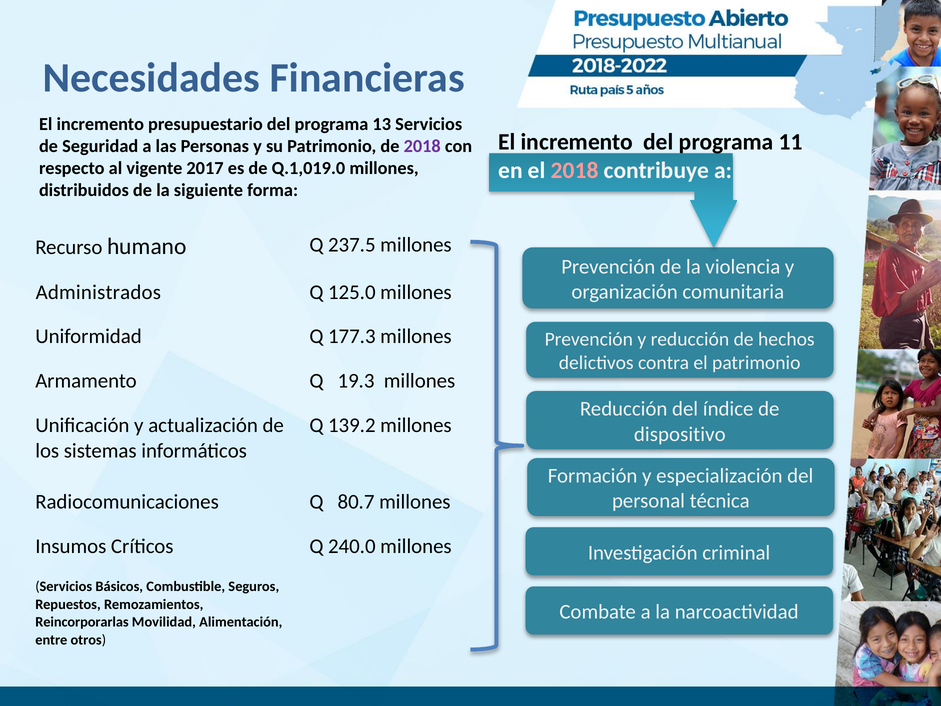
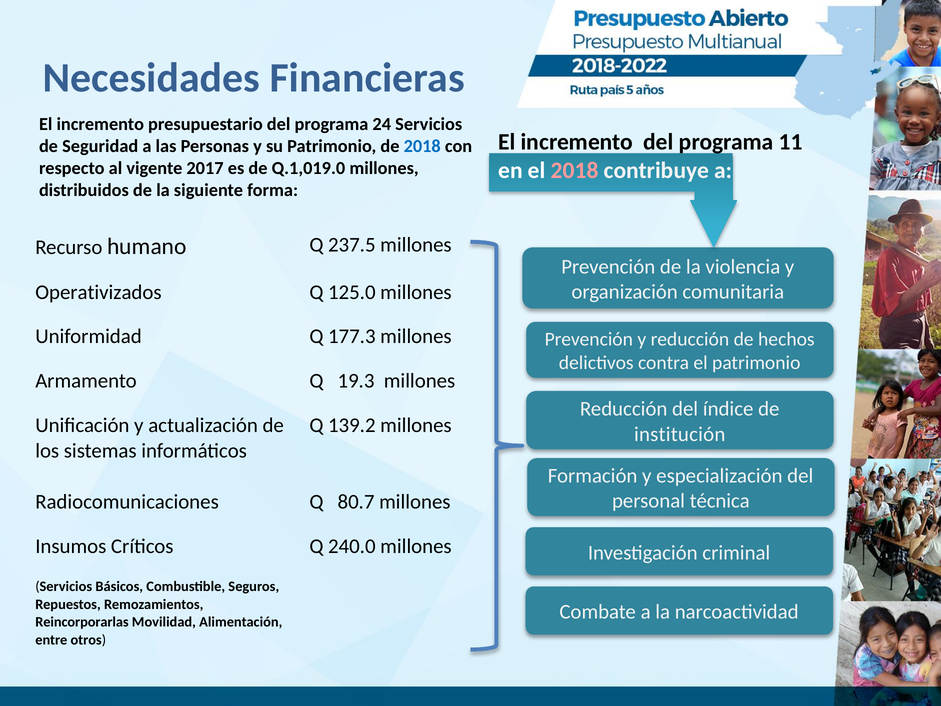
13: 13 -> 24
2018 at (422, 146) colour: purple -> blue
Administrados: Administrados -> Operativizados
dispositivo: dispositivo -> institución
